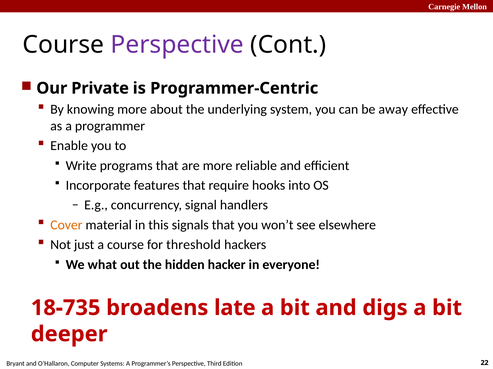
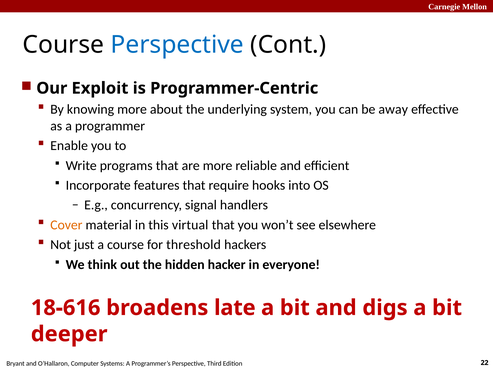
Perspective at (177, 45) colour: purple -> blue
Private: Private -> Exploit
signals: signals -> virtual
what: what -> think
18-735: 18-735 -> 18-616
